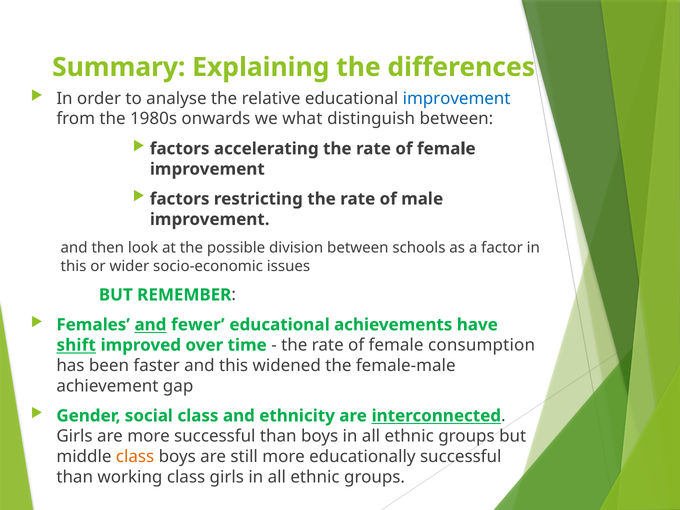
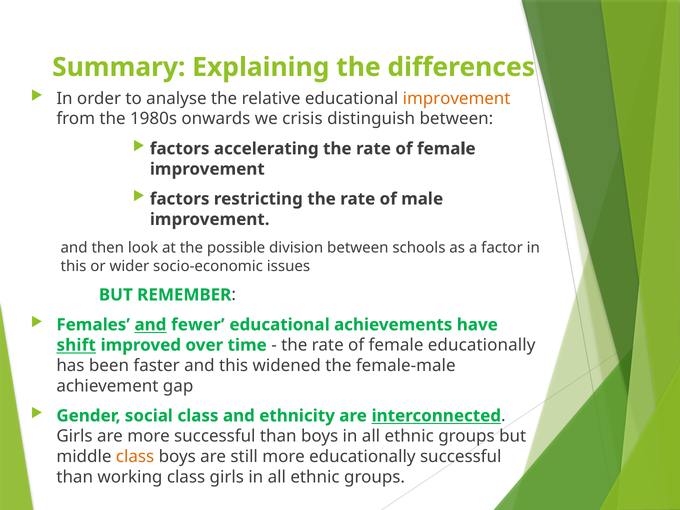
improvement at (457, 98) colour: blue -> orange
what: what -> crisis
female consumption: consumption -> educationally
